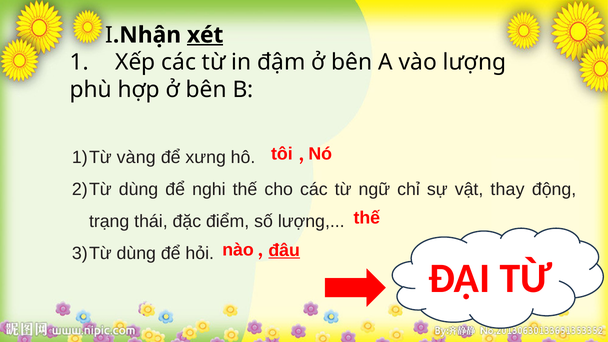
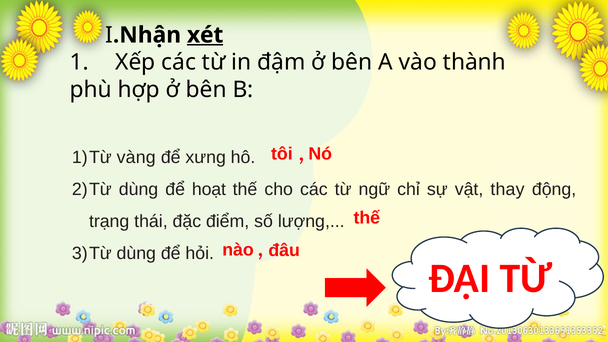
vào lượng: lượng -> thành
nghi: nghi -> hoạt
đâu underline: present -> none
